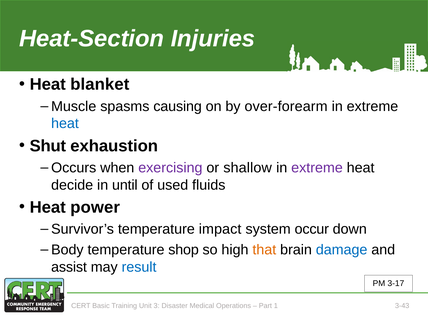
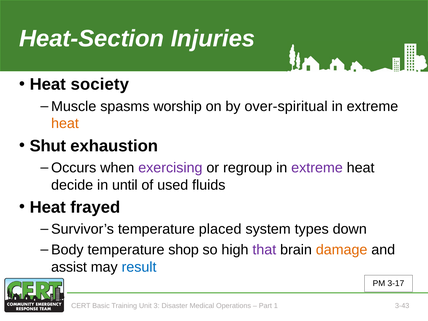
blanket: blanket -> society
causing: causing -> worship
over-forearm: over-forearm -> over-spiritual
heat at (65, 124) colour: blue -> orange
shallow: shallow -> regroup
power: power -> frayed
impact: impact -> placed
occur: occur -> types
that colour: orange -> purple
damage colour: blue -> orange
